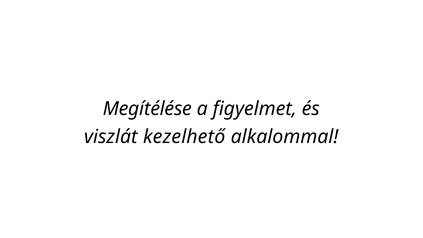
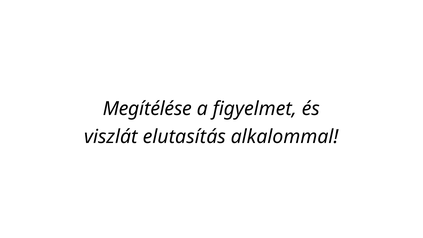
kezelhető: kezelhető -> elutasítás
